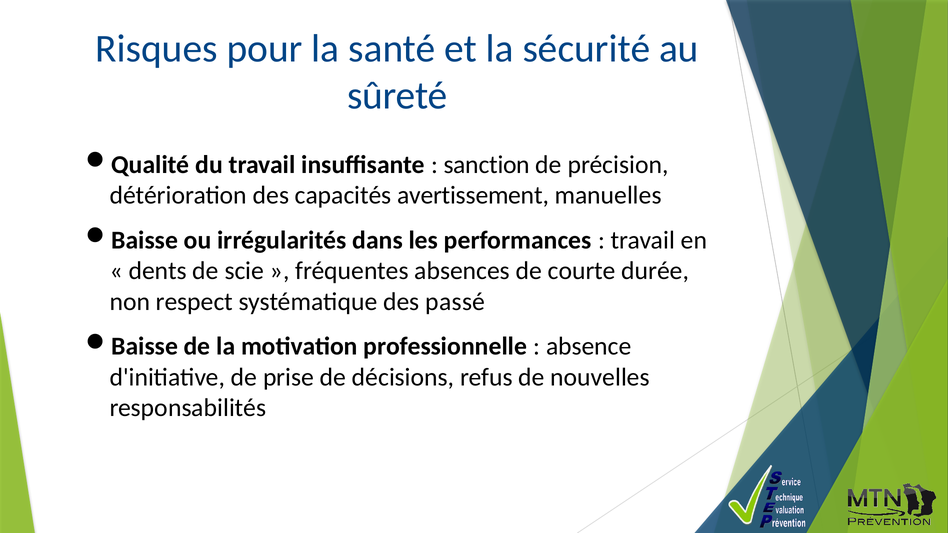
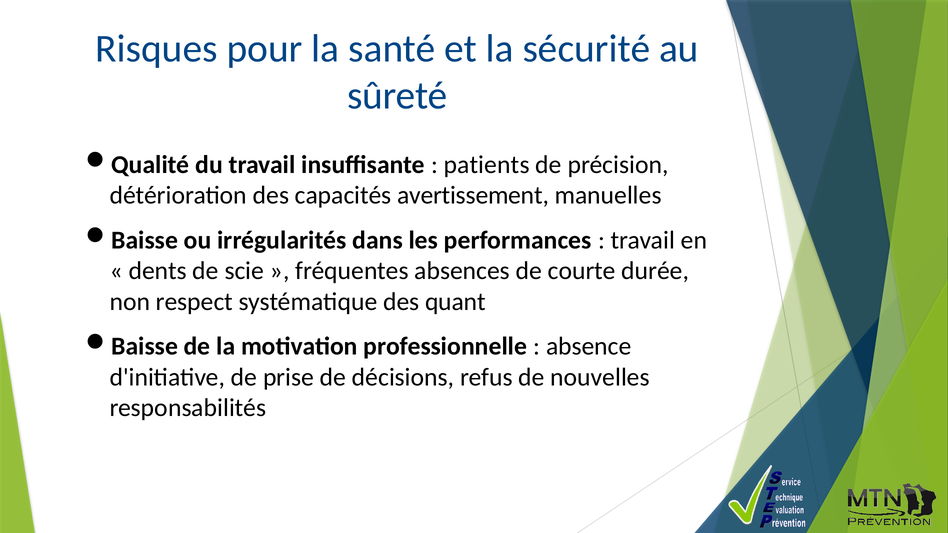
sanction: sanction -> patients
passé: passé -> quant
